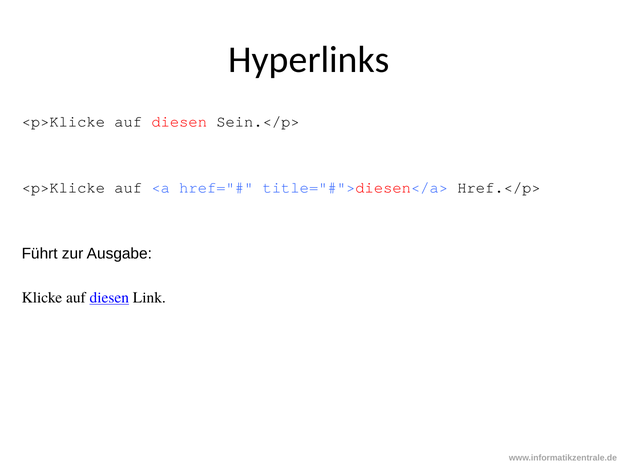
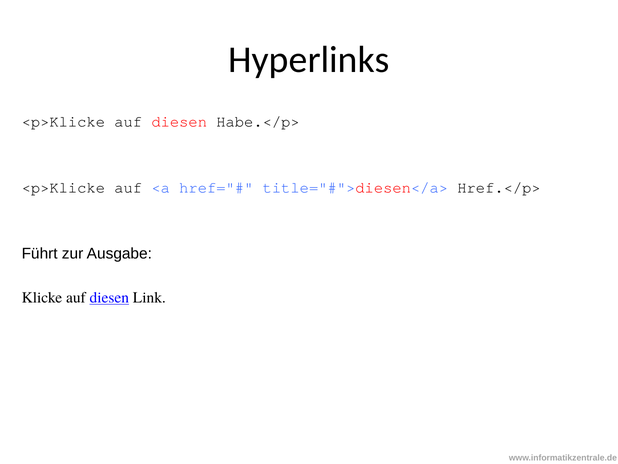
Sein.</p>: Sein.</p> -> Habe.</p>
